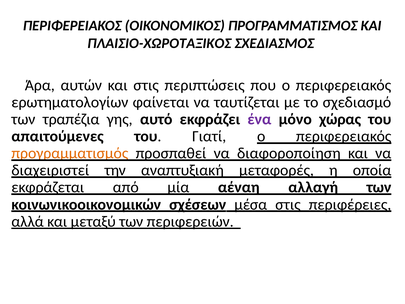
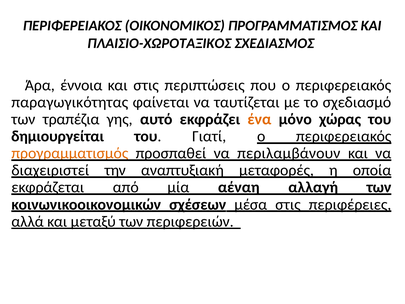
αυτών: αυτών -> έννοια
ερωτηματολογίων: ερωτηματολογίων -> παραγωγικότητας
ένα colour: purple -> orange
απαιτούμενες: απαιτούμενες -> δημιουργείται
διαφοροποίηση: διαφοροποίηση -> περιλαμβάνουν
